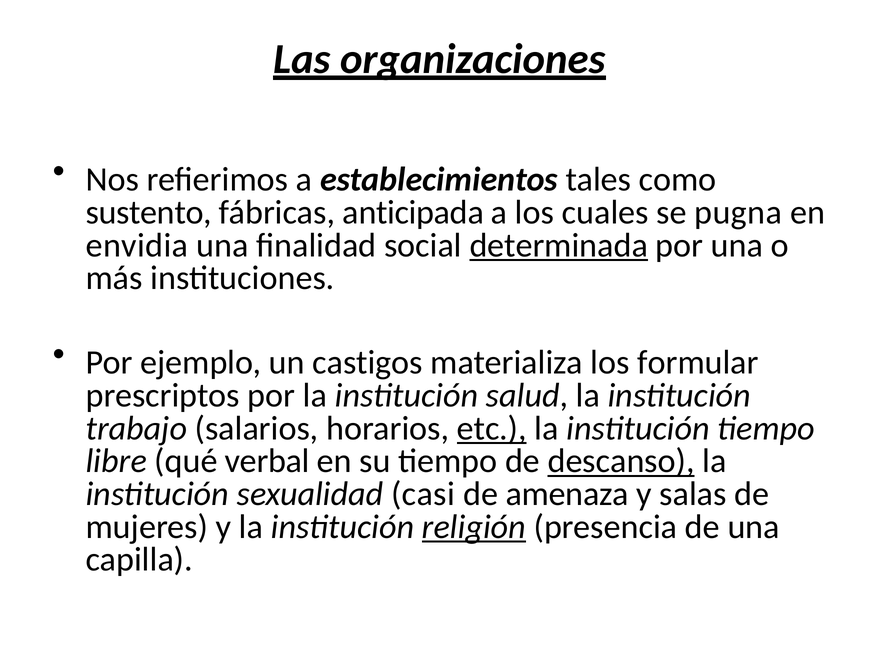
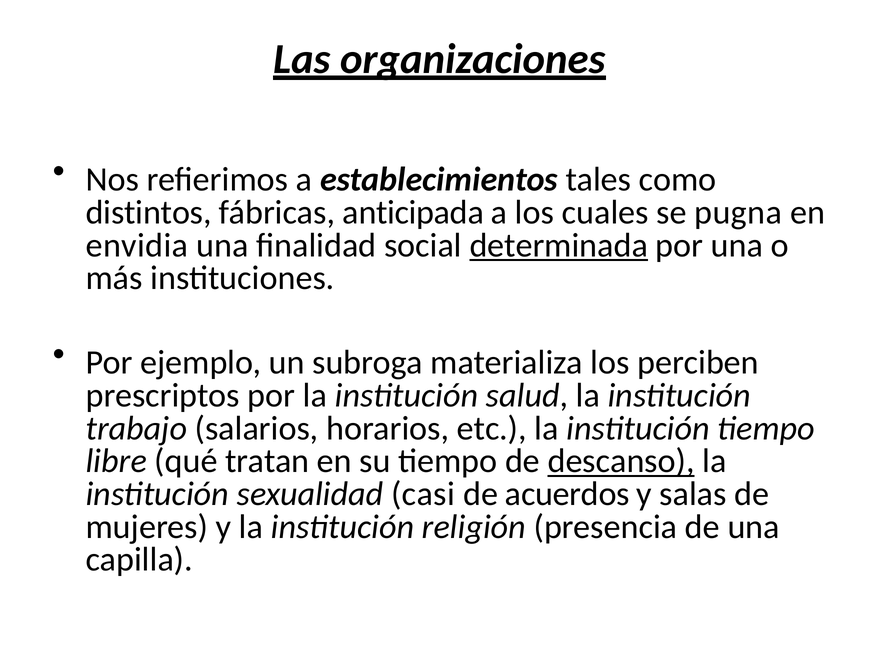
sustento: sustento -> distintos
castigos: castigos -> subroga
formular: formular -> perciben
etc underline: present -> none
verbal: verbal -> tratan
amenaza: amenaza -> acuerdos
religión underline: present -> none
